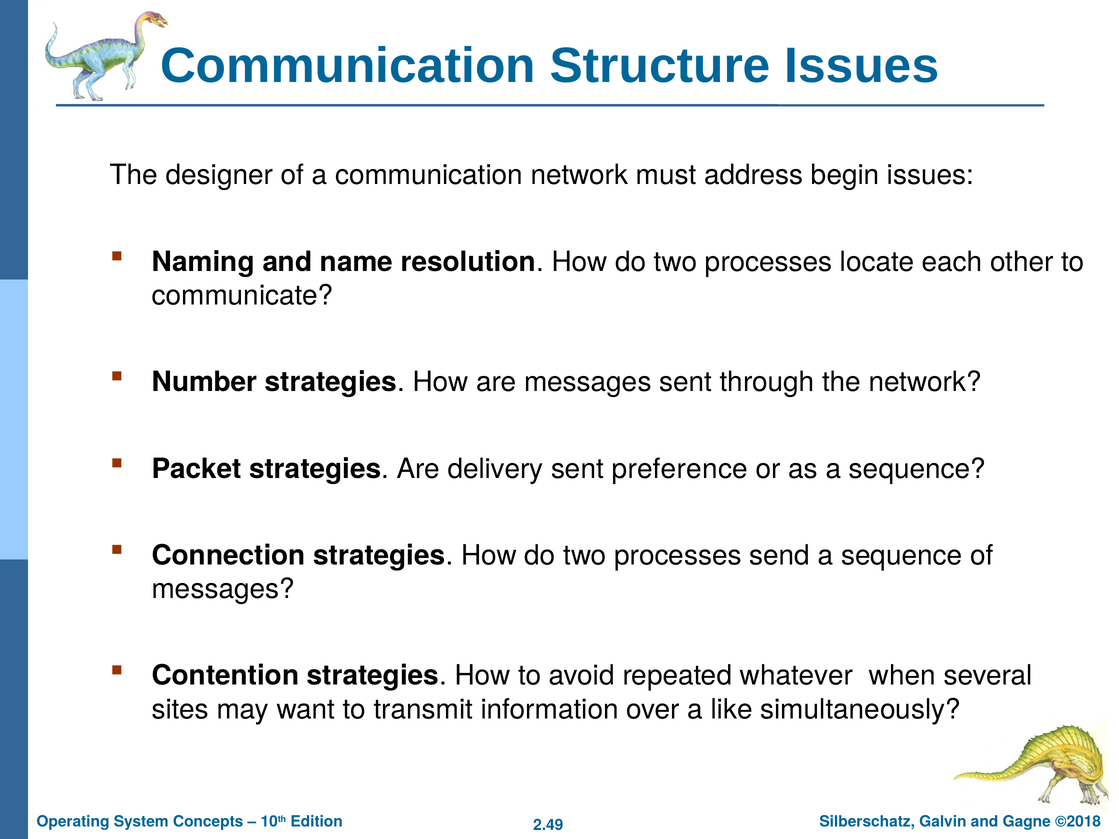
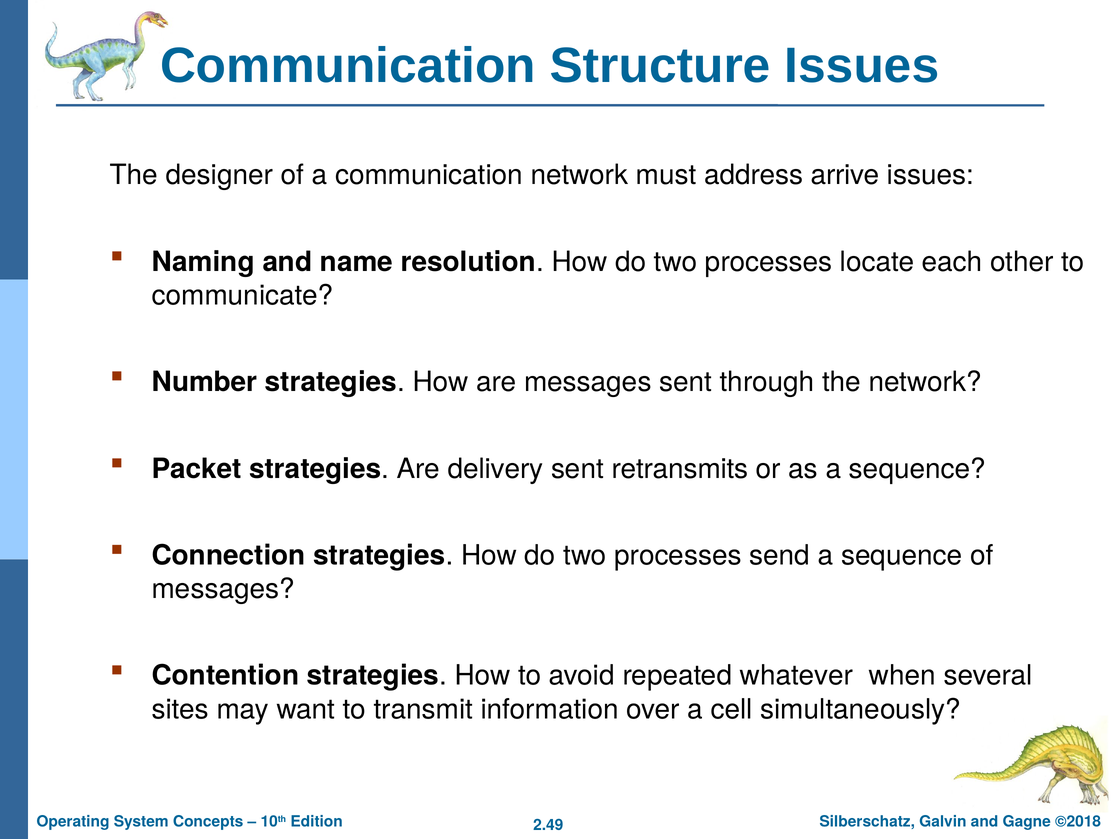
begin: begin -> arrive
preference: preference -> retransmits
like: like -> cell
